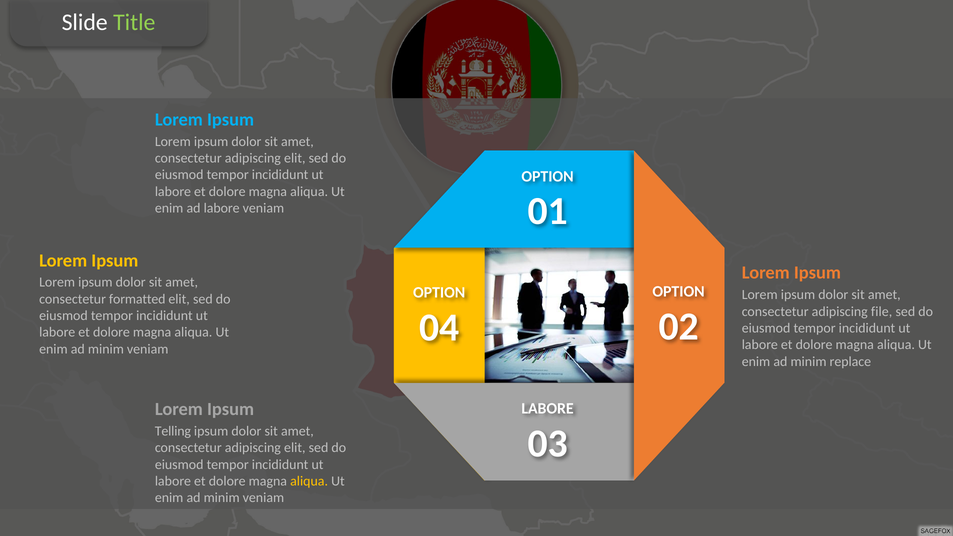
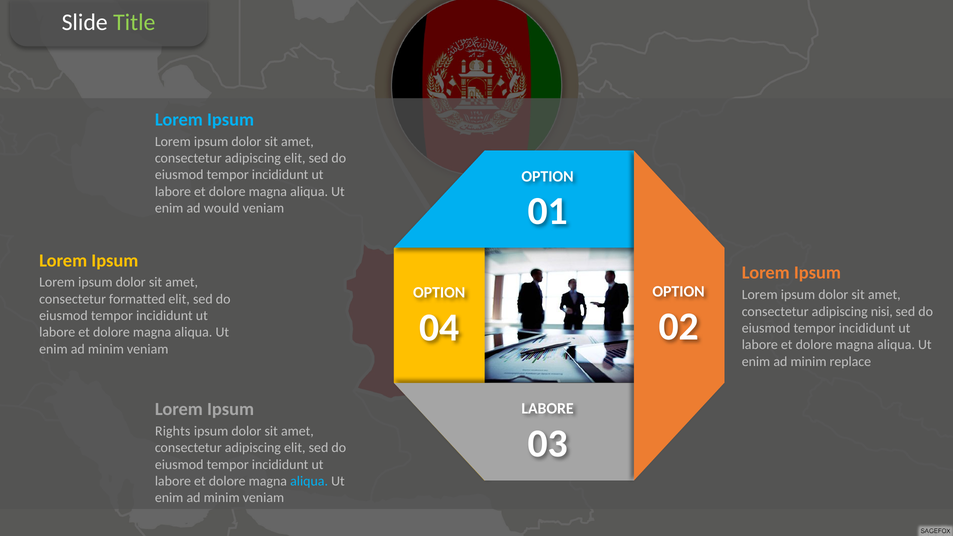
ad labore: labore -> would
file: file -> nisi
Telling: Telling -> Rights
aliqua at (309, 481) colour: yellow -> light blue
